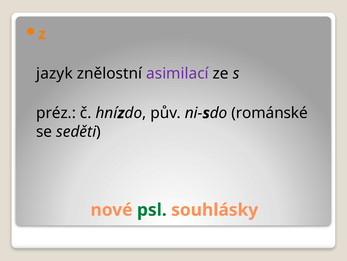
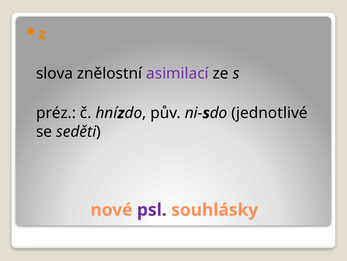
jazyk: jazyk -> slova
románské: románské -> jednotlivé
psl colour: green -> purple
